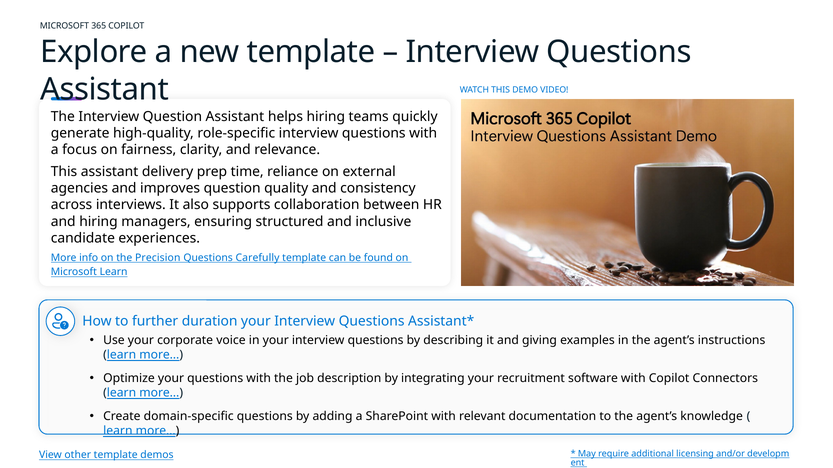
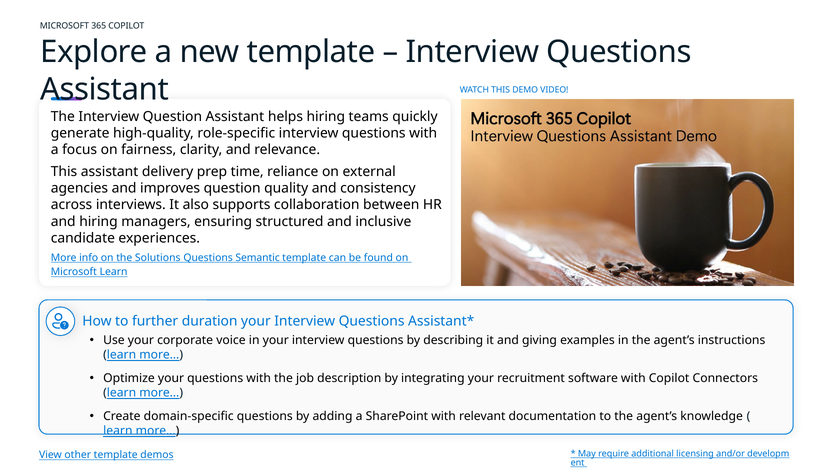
Precision: Precision -> Solutions
Carefully: Carefully -> Semantic
